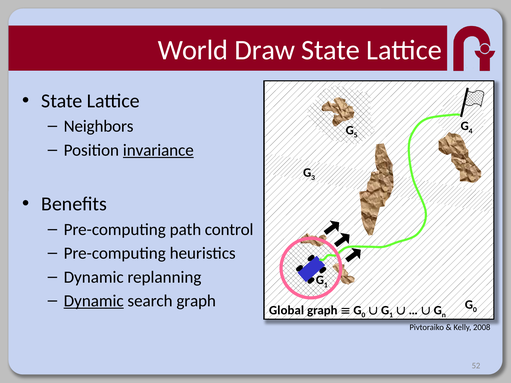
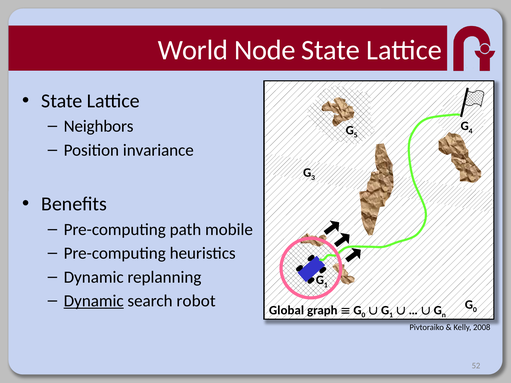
Draw: Draw -> Node
invariance underline: present -> none
control: control -> mobile
search graph: graph -> robot
